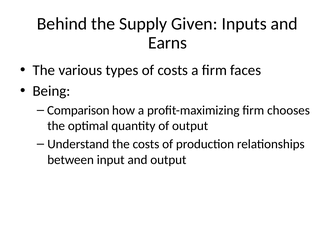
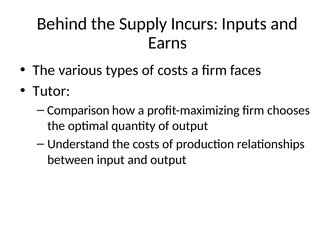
Given: Given -> Incurs
Being: Being -> Tutor
